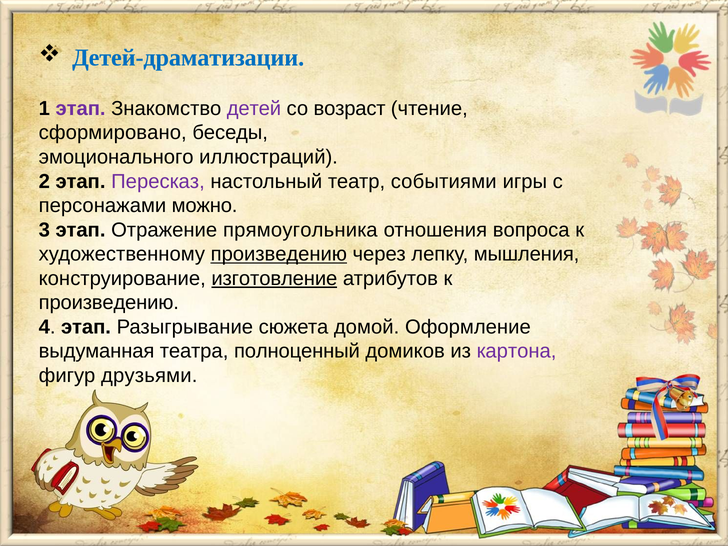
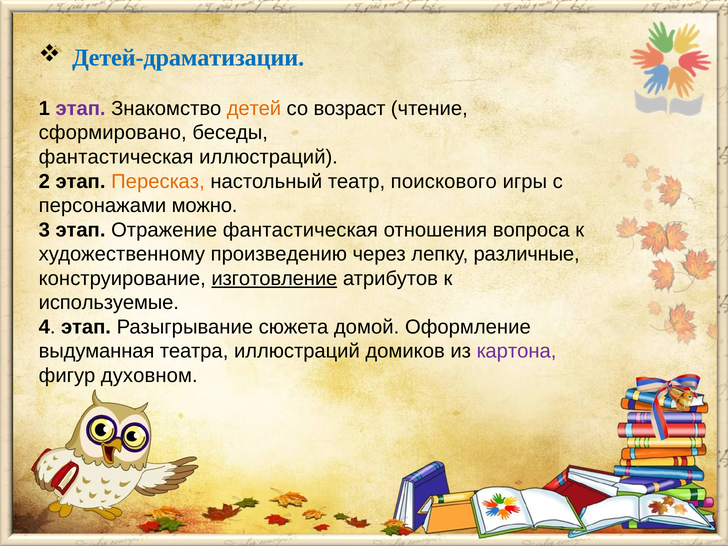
детей colour: purple -> orange
эмоционального at (116, 157): эмоционального -> фантастическая
Пересказ colour: purple -> orange
событиями: событиями -> поискового
Отражение прямоугольника: прямоугольника -> фантастическая
произведению at (279, 254) underline: present -> none
мышления: мышления -> различные
произведению at (109, 303): произведению -> используемые
театра полноценный: полноценный -> иллюстраций
друзьями: друзьями -> духовном
